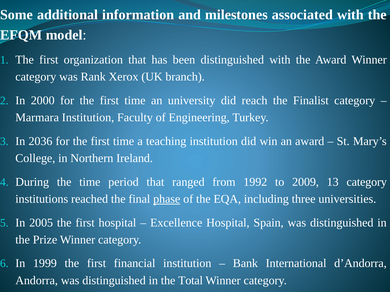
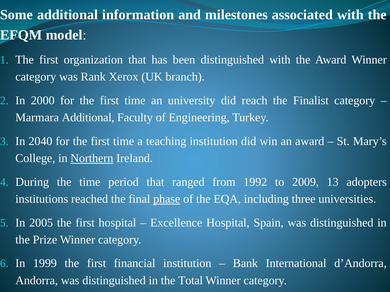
Marmara Institution: Institution -> Additional
2036: 2036 -> 2040
Northern underline: none -> present
13 category: category -> adopters
